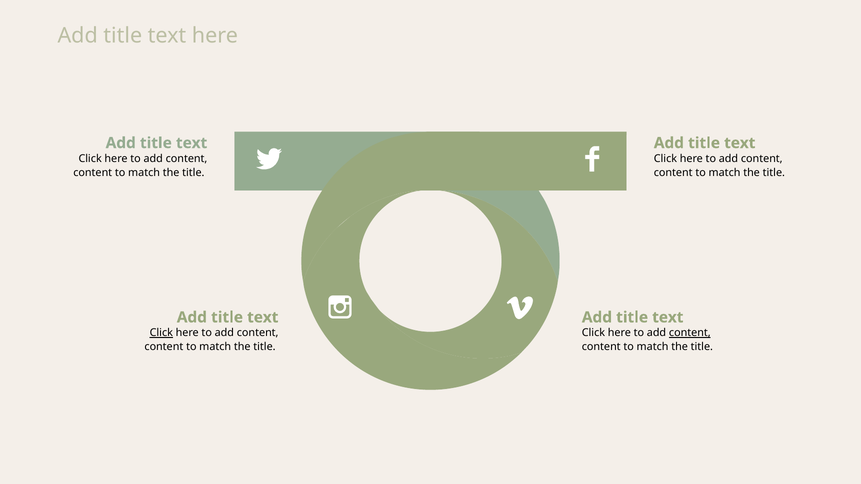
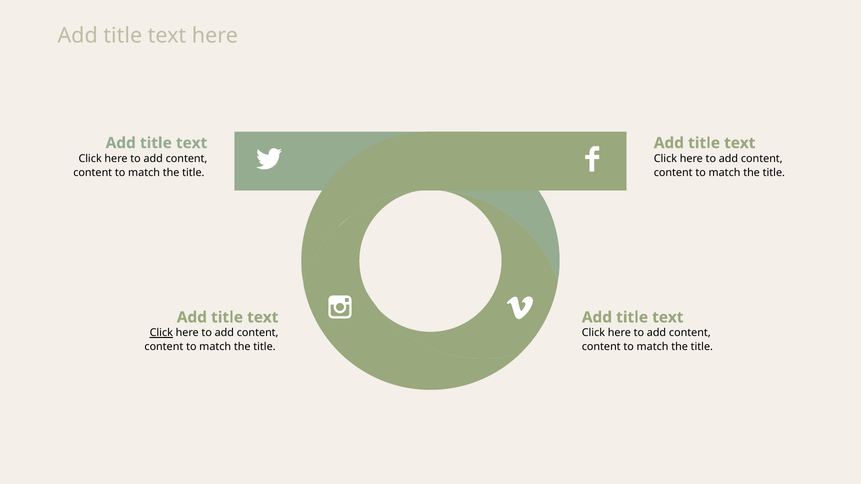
content at (690, 333) underline: present -> none
